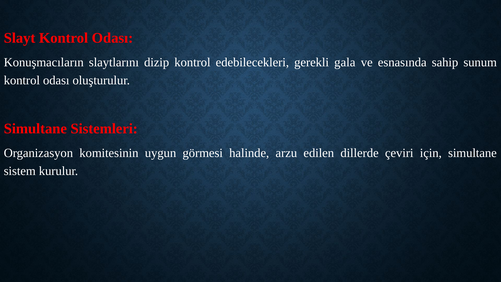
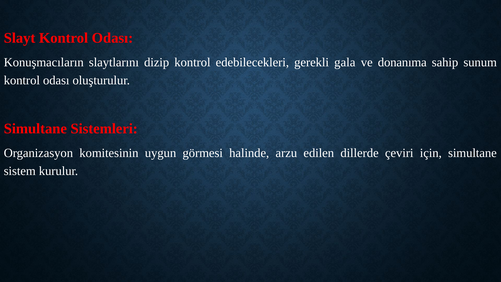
esnasında: esnasında -> donanıma
